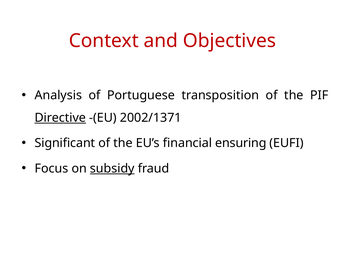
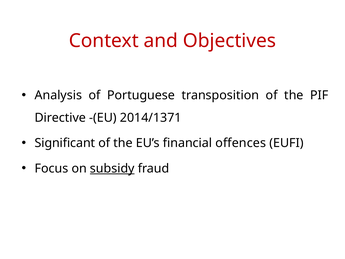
Directive underline: present -> none
2002/1371: 2002/1371 -> 2014/1371
ensuring: ensuring -> offences
